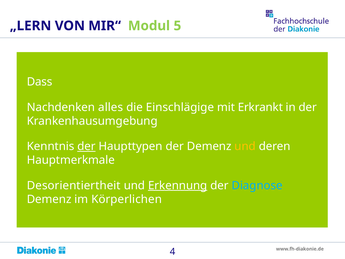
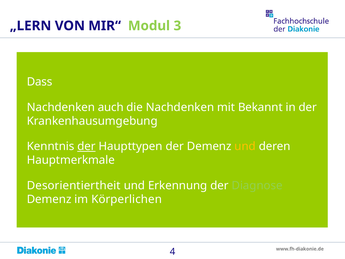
5: 5 -> 3
alles: alles -> auch
die Einschlägige: Einschlägige -> Nachdenken
Erkrankt: Erkrankt -> Bekannt
Erkennung underline: present -> none
Diagnose colour: light blue -> light green
